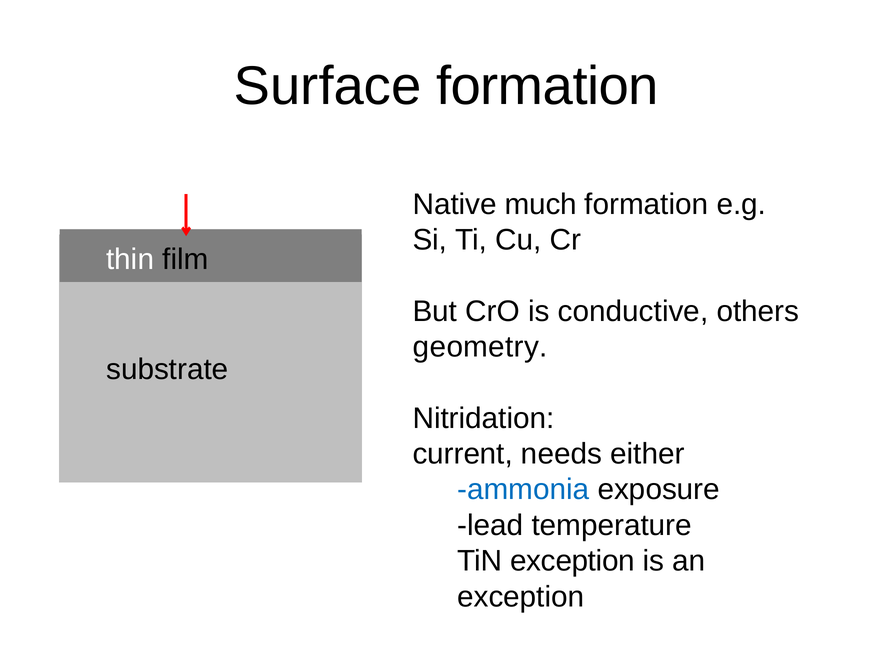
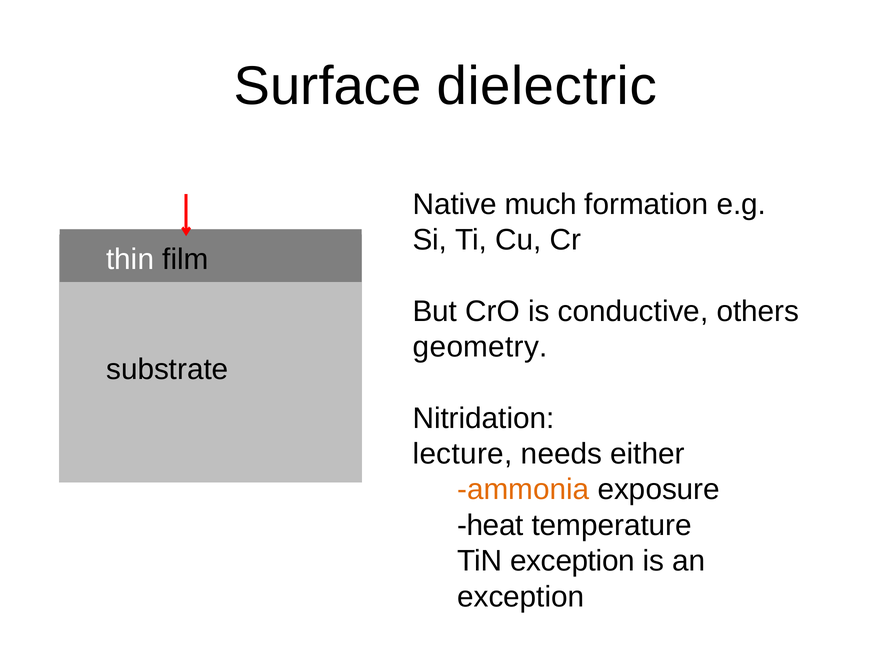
Surface formation: formation -> dielectric
current: current -> lecture
ammonia colour: blue -> orange
lead: lead -> heat
